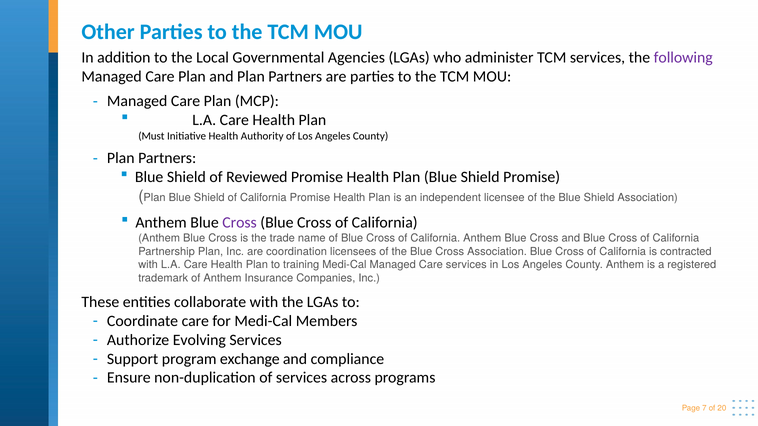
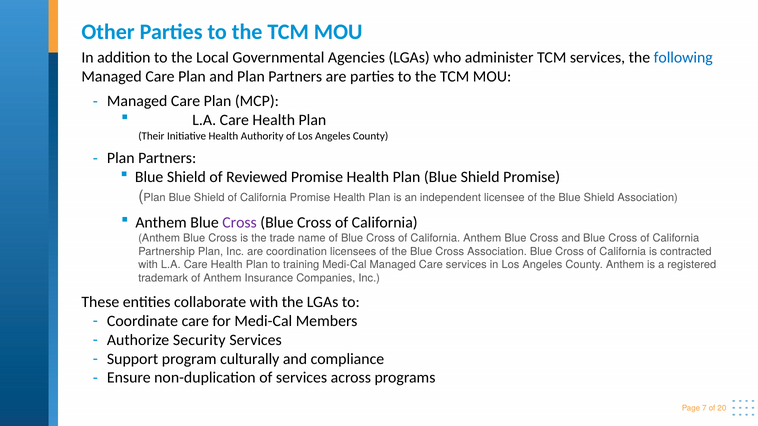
following colour: purple -> blue
Must: Must -> Their
Evolving: Evolving -> Security
exchange: exchange -> culturally
